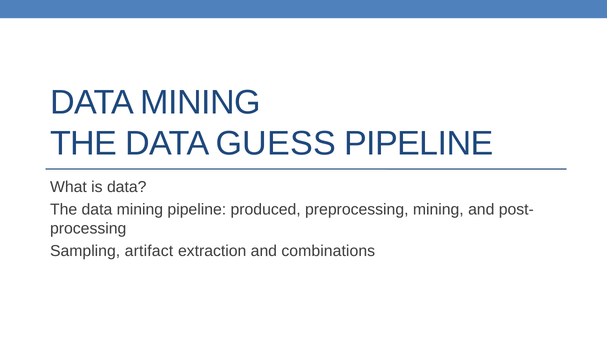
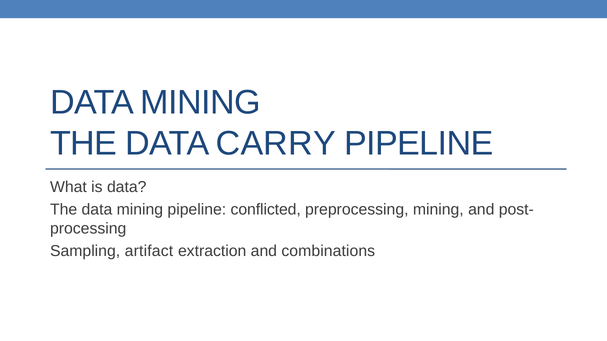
GUESS: GUESS -> CARRY
produced: produced -> conflicted
